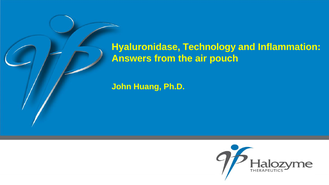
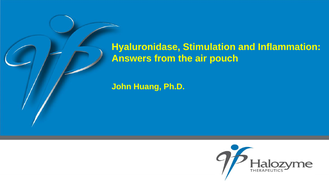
Technology: Technology -> Stimulation
